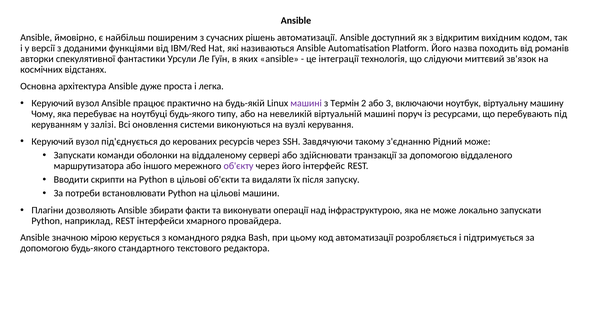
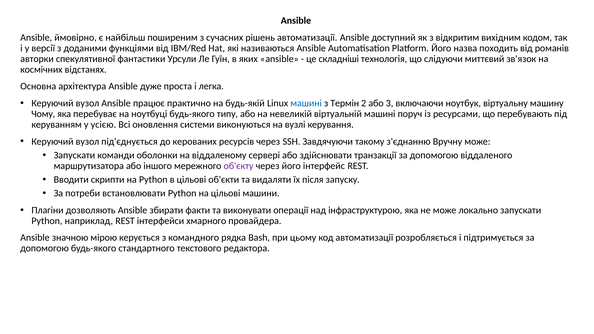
інтеграції: інтеграції -> складніші
машині at (306, 103) colour: purple -> blue
залізі: залізі -> усією
Рідний: Рідний -> Вручну
